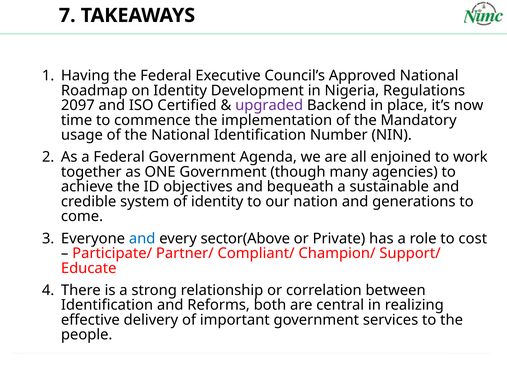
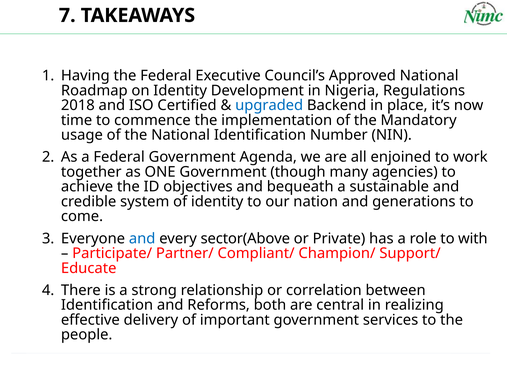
2097: 2097 -> 2018
upgraded colour: purple -> blue
cost: cost -> with
